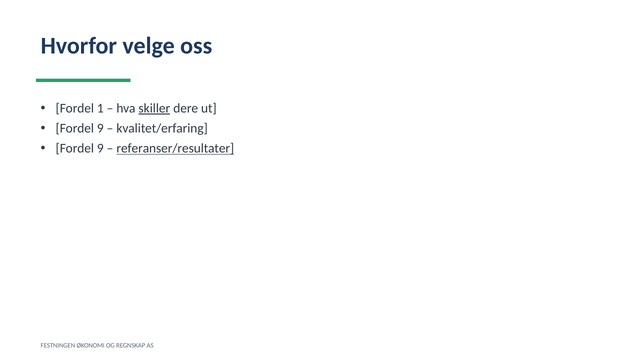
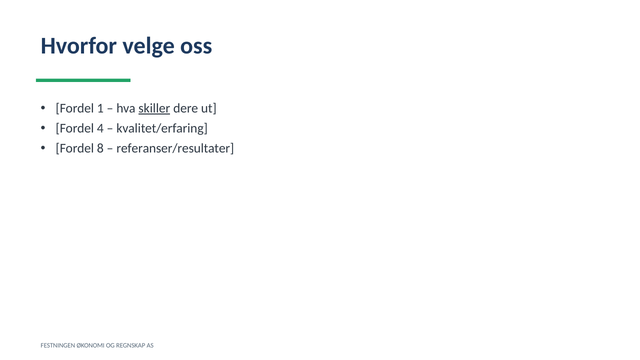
9 at (100, 128): 9 -> 4
9 at (100, 148): 9 -> 8
referanser/resultater underline: present -> none
